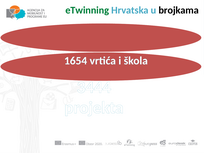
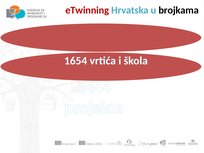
eTwinning colour: green -> red
